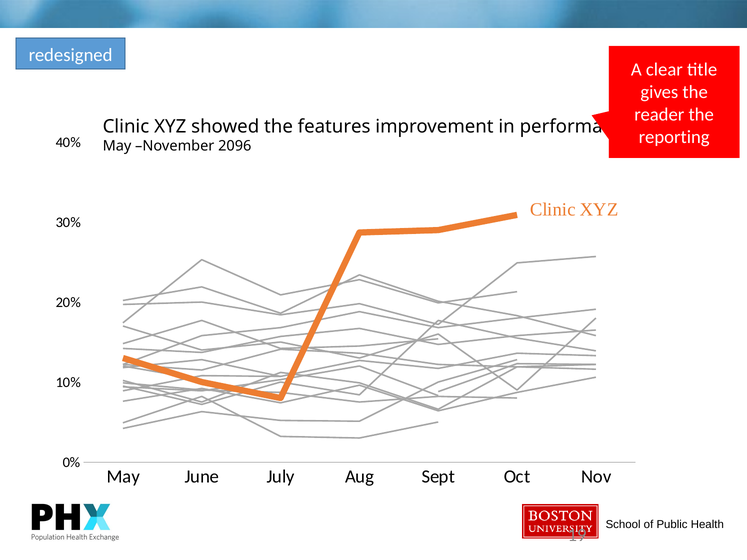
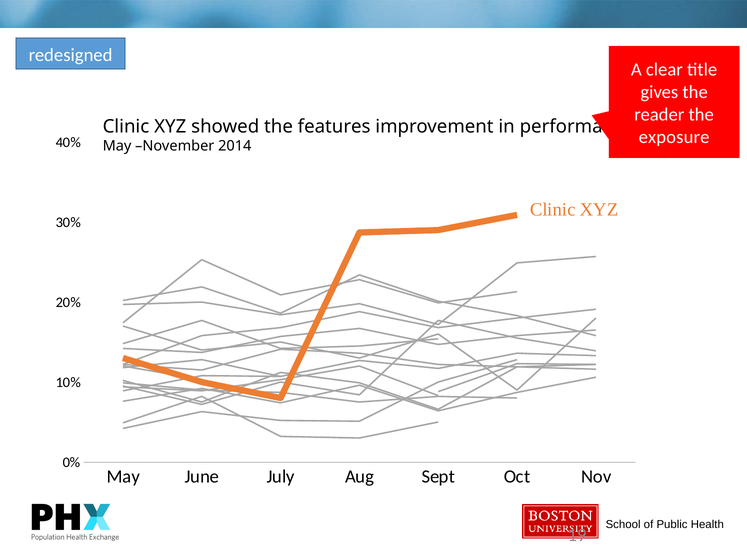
reporting: reporting -> exposure
2096: 2096 -> 2014
